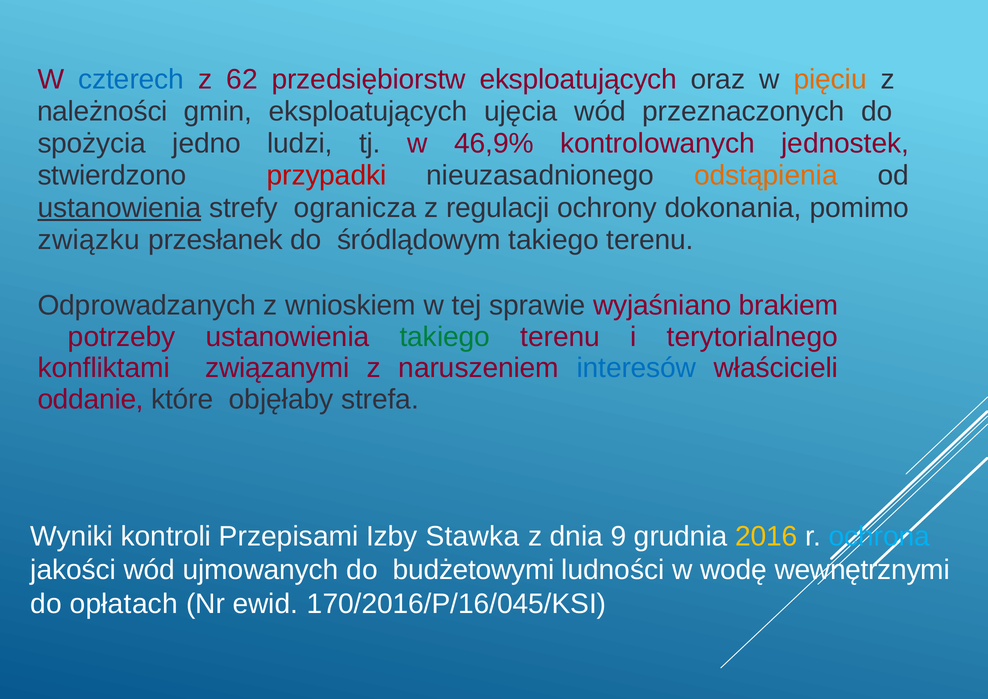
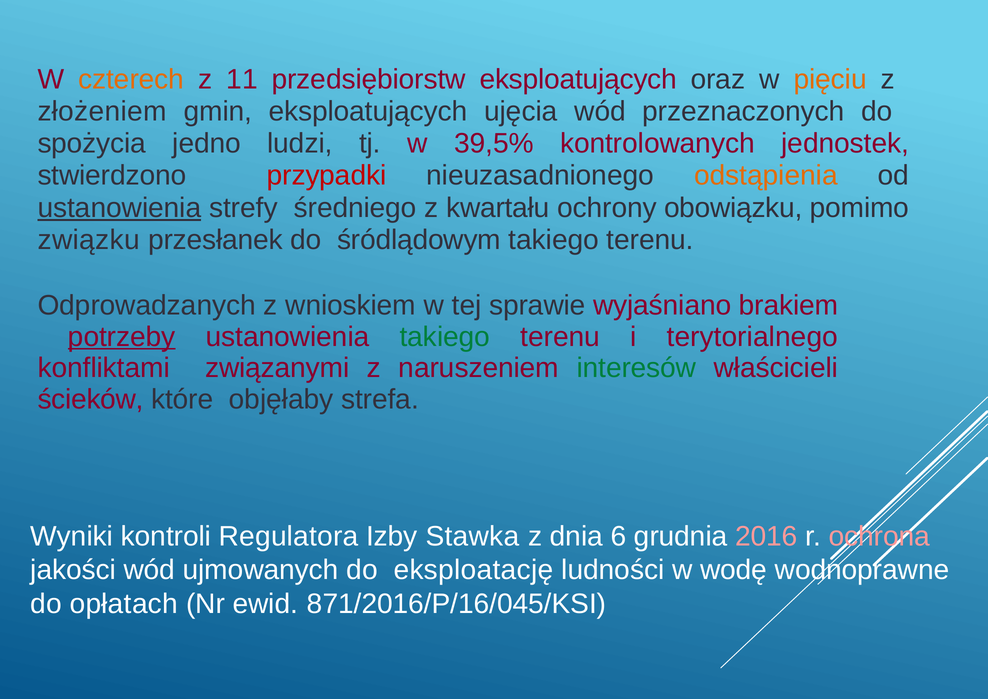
czterech colour: blue -> orange
62: 62 -> 11
należności: należności -> złożeniem
46,9%: 46,9% -> 39,5%
ogranicza: ogranicza -> średniego
regulacji: regulacji -> kwartału
dokonania: dokonania -> obowiązku
potrzeby underline: none -> present
interesów colour: blue -> green
oddanie: oddanie -> ścieków
Przepisami: Przepisami -> Regulatora
9: 9 -> 6
2016 colour: yellow -> pink
ochrona colour: light blue -> pink
budżetowymi: budżetowymi -> eksploatację
wewnętrznymi: wewnętrznymi -> wodnoprawne
170/2016/P/16/045/KSI: 170/2016/P/16/045/KSI -> 871/2016/P/16/045/KSI
